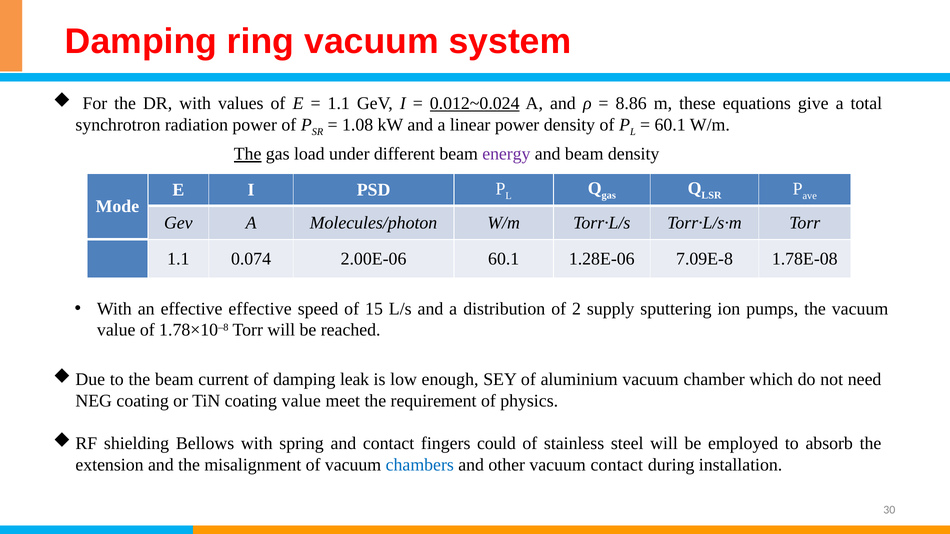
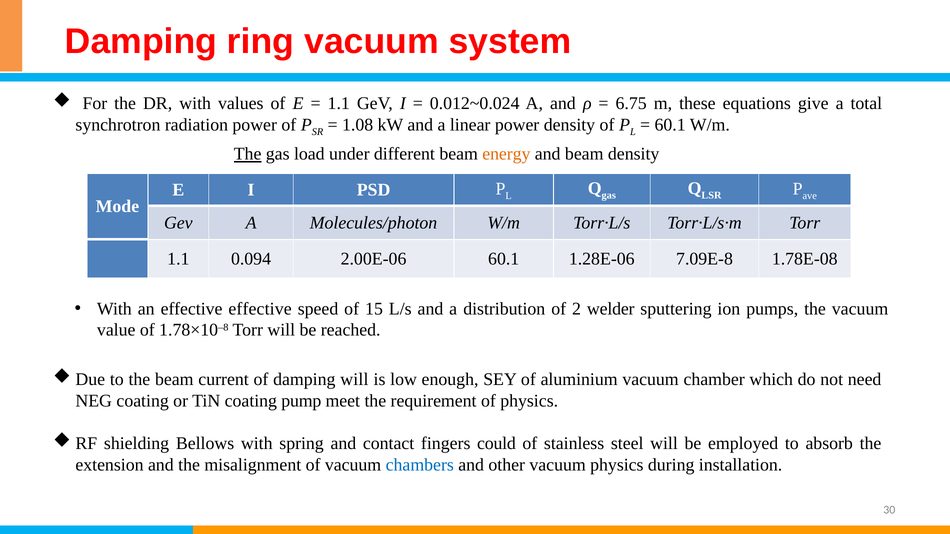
0.012~0.024 underline: present -> none
8.86: 8.86 -> 6.75
energy colour: purple -> orange
0.074: 0.074 -> 0.094
supply: supply -> welder
damping leak: leak -> will
coating value: value -> pump
vacuum contact: contact -> physics
